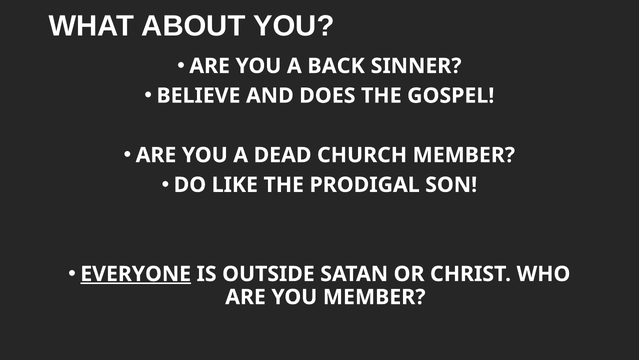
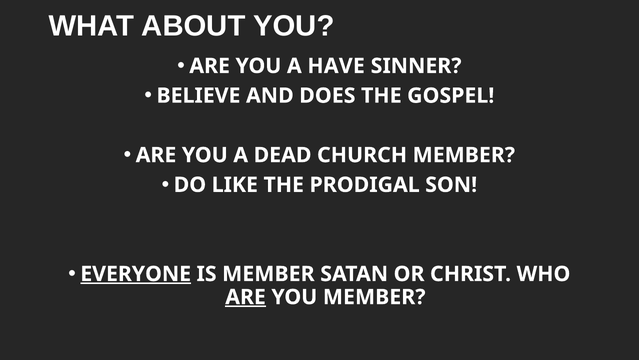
BACK: BACK -> HAVE
IS OUTSIDE: OUTSIDE -> MEMBER
ARE at (246, 297) underline: none -> present
